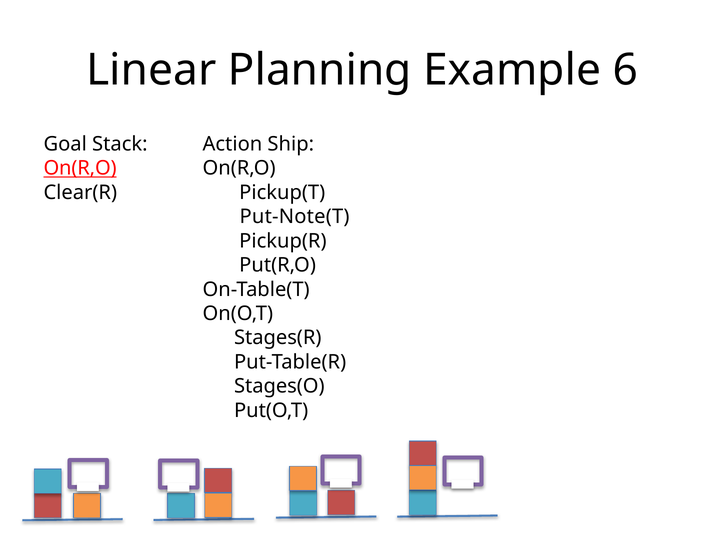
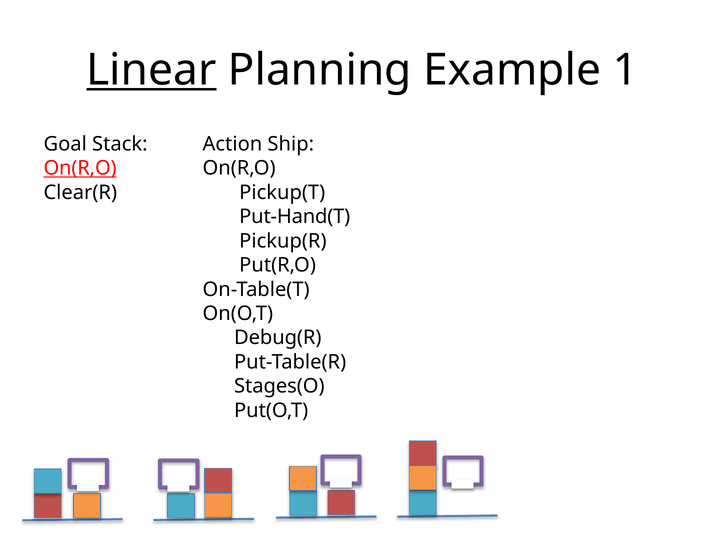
Linear underline: none -> present
6: 6 -> 1
Put-Note(T: Put-Note(T -> Put-Hand(T
Stages(R: Stages(R -> Debug(R
